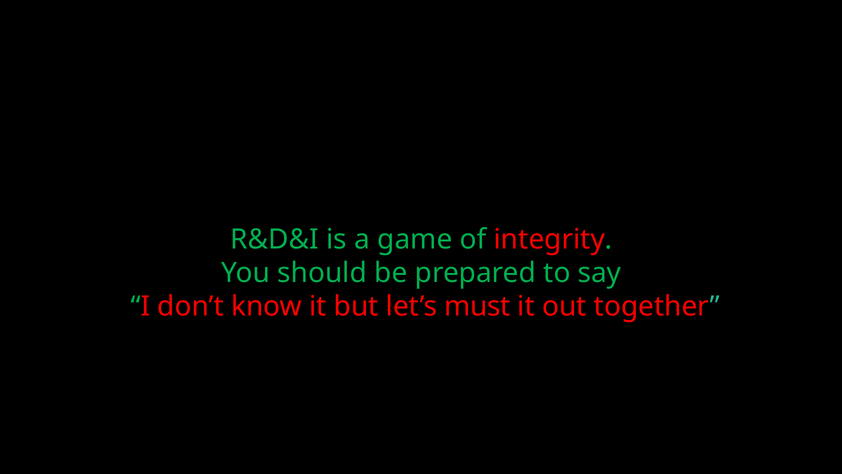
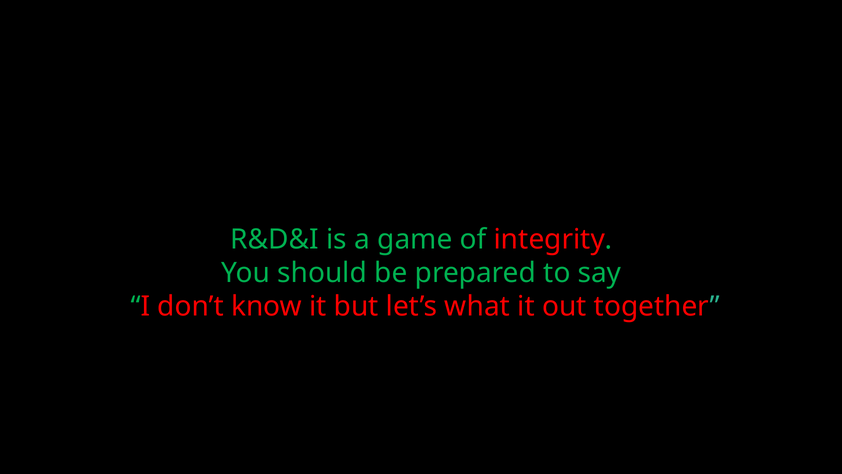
must: must -> what
